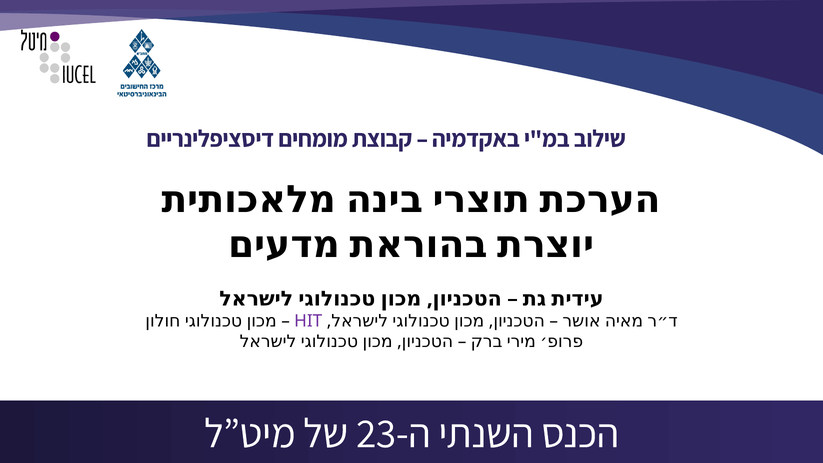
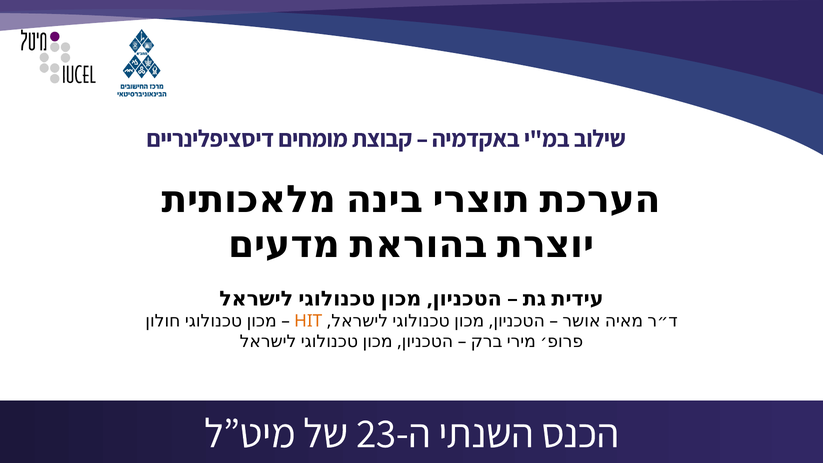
HIT colour: purple -> orange
